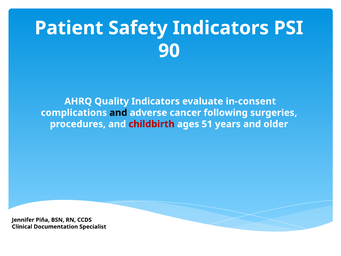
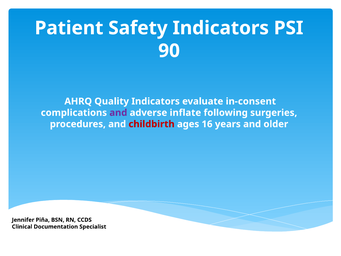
and at (118, 113) colour: black -> purple
cancer: cancer -> inflate
51: 51 -> 16
